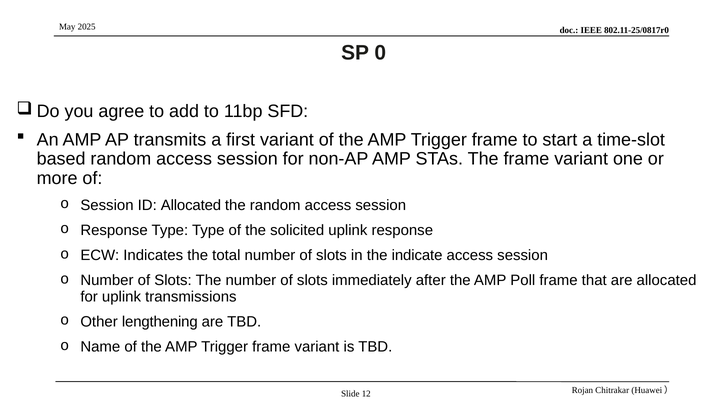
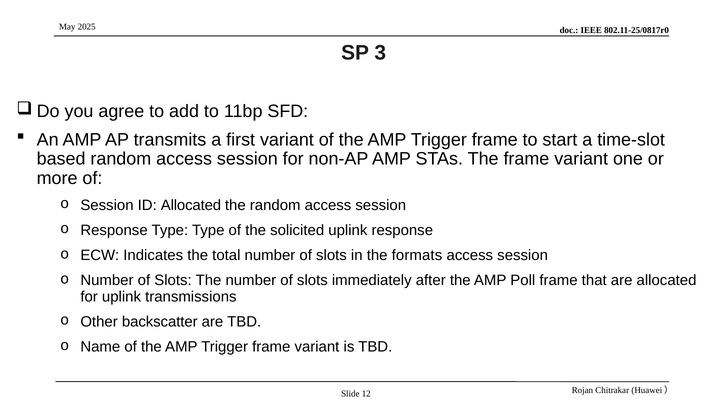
0: 0 -> 3
indicate: indicate -> formats
lengthening: lengthening -> backscatter
